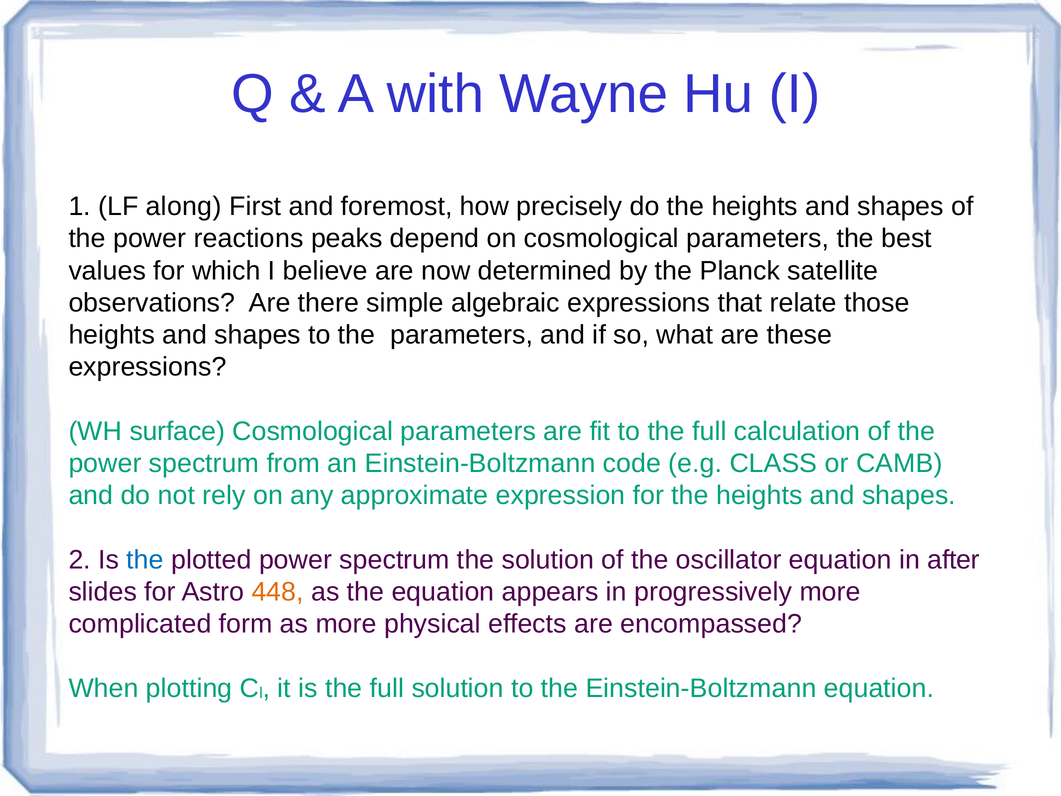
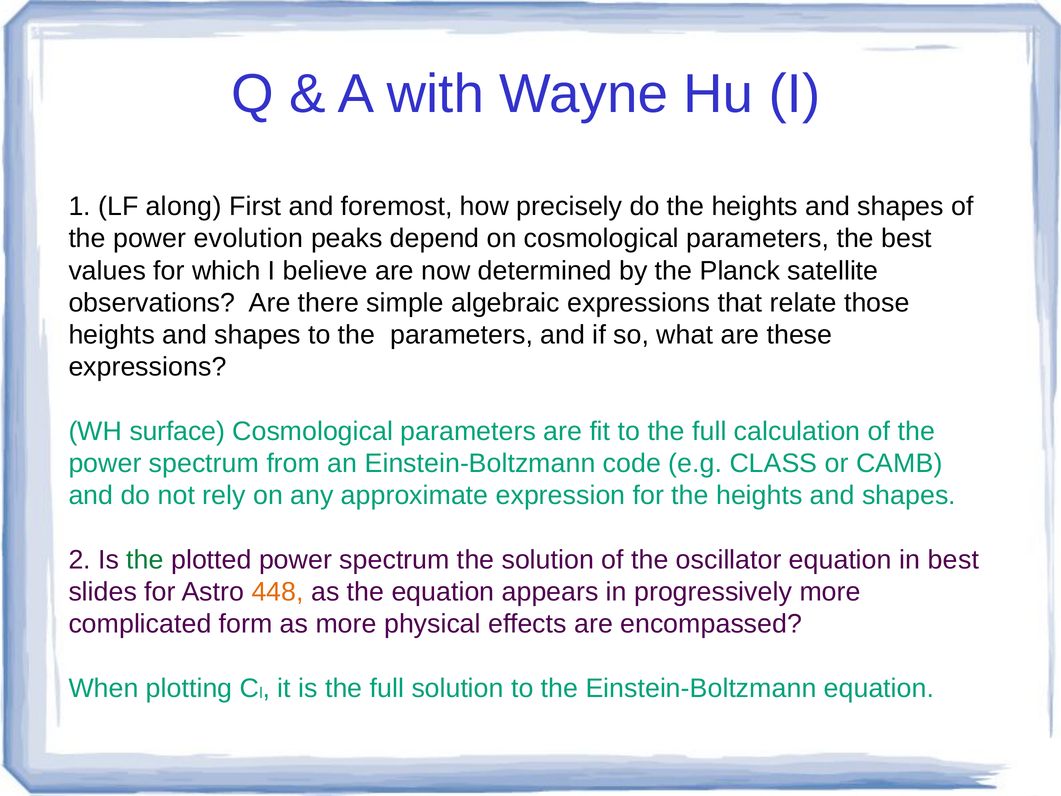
reactions: reactions -> evolution
the at (145, 560) colour: blue -> green
in after: after -> best
